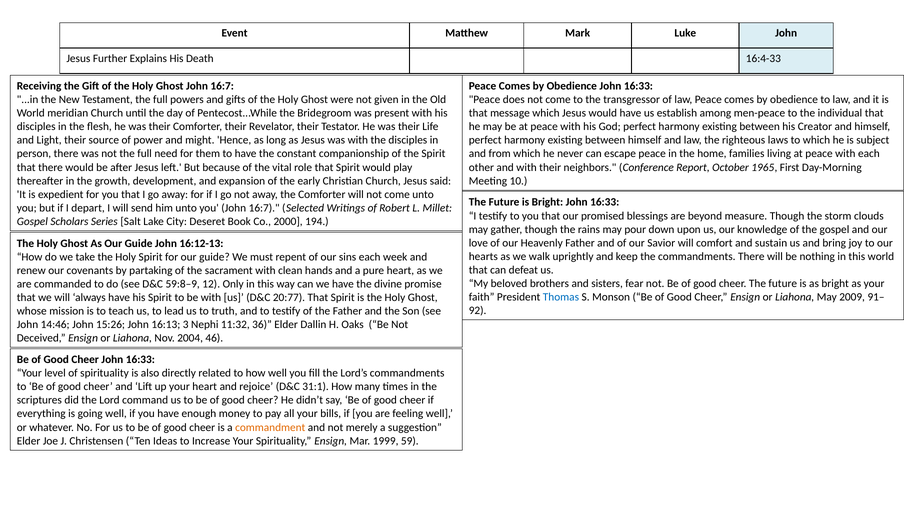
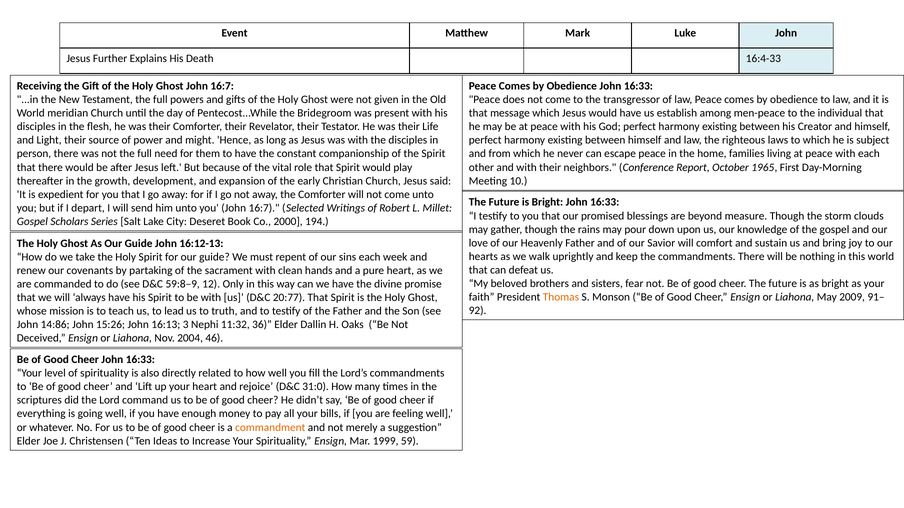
Thomas colour: blue -> orange
14:46: 14:46 -> 14:86
31:1: 31:1 -> 31:0
